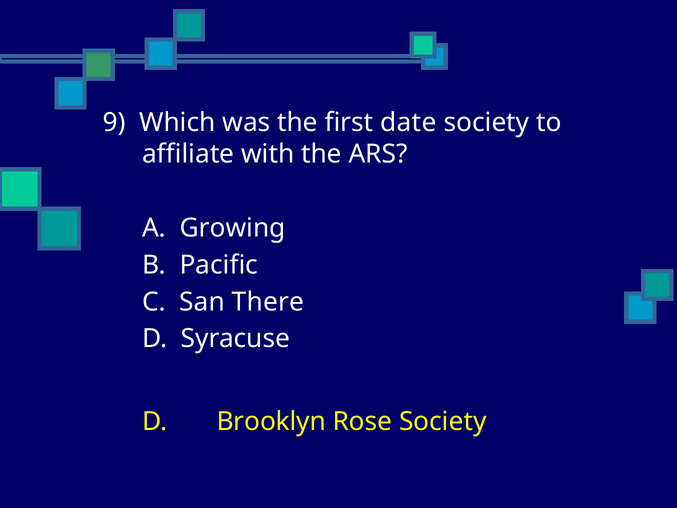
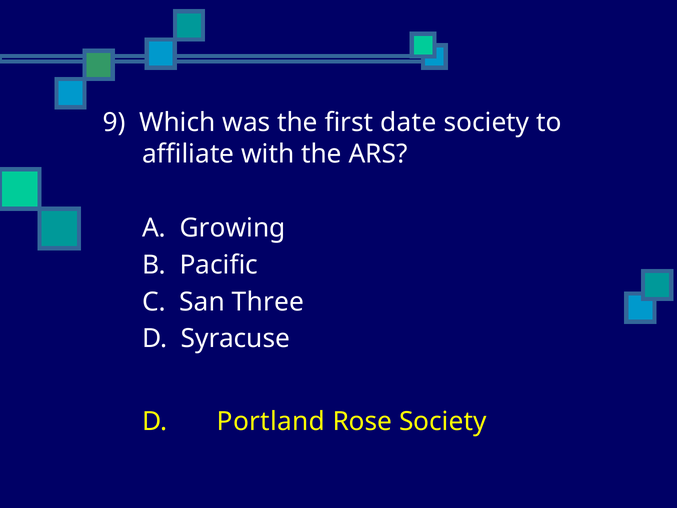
There: There -> Three
Brooklyn: Brooklyn -> Portland
